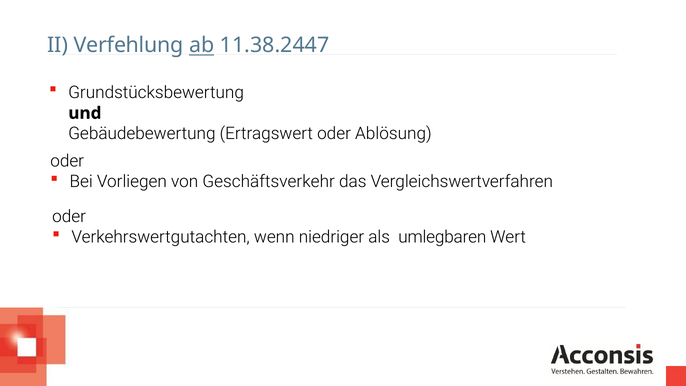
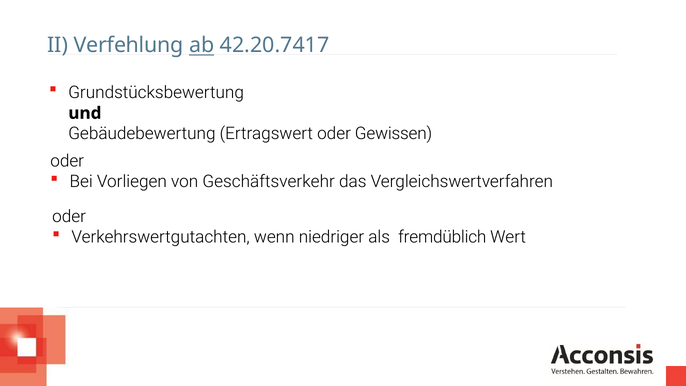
11.38.2447: 11.38.2447 -> 42.20.7417
Ablösung: Ablösung -> Gewissen
umlegbaren: umlegbaren -> fremdüblich
